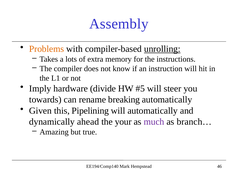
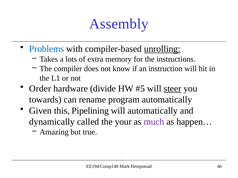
Problems colour: orange -> blue
Imply: Imply -> Order
steer underline: none -> present
breaking: breaking -> program
ahead: ahead -> called
branch…: branch… -> happen…
